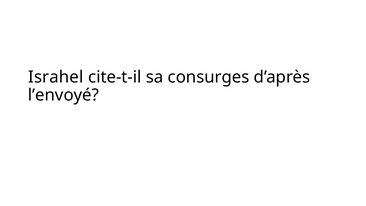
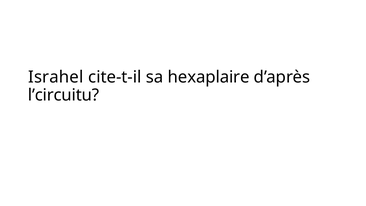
consurges: consurges -> hexaplaire
l’envoyé: l’envoyé -> l’circuitu
